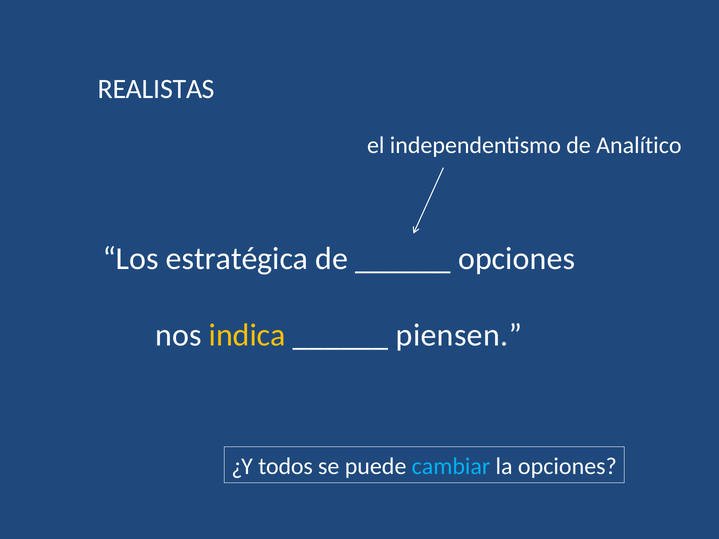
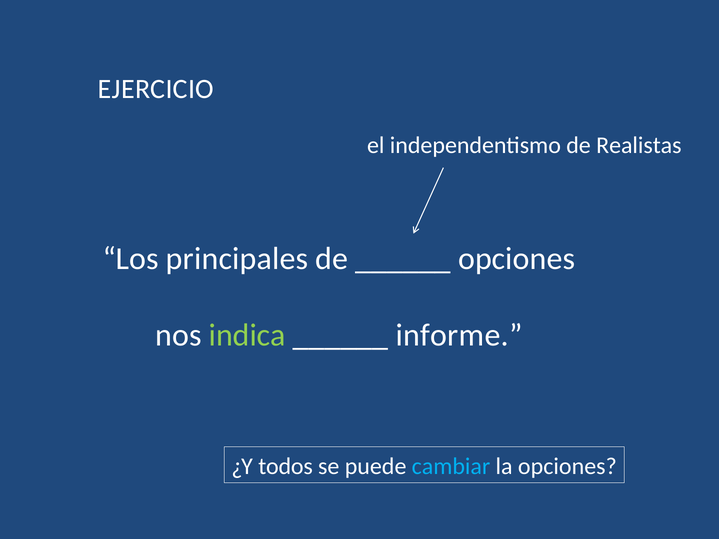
REALISTAS: REALISTAS -> EJERCICIO
Analítico: Analítico -> Realistas
estratégica: estratégica -> principales
indica colour: yellow -> light green
piensen: piensen -> informe
